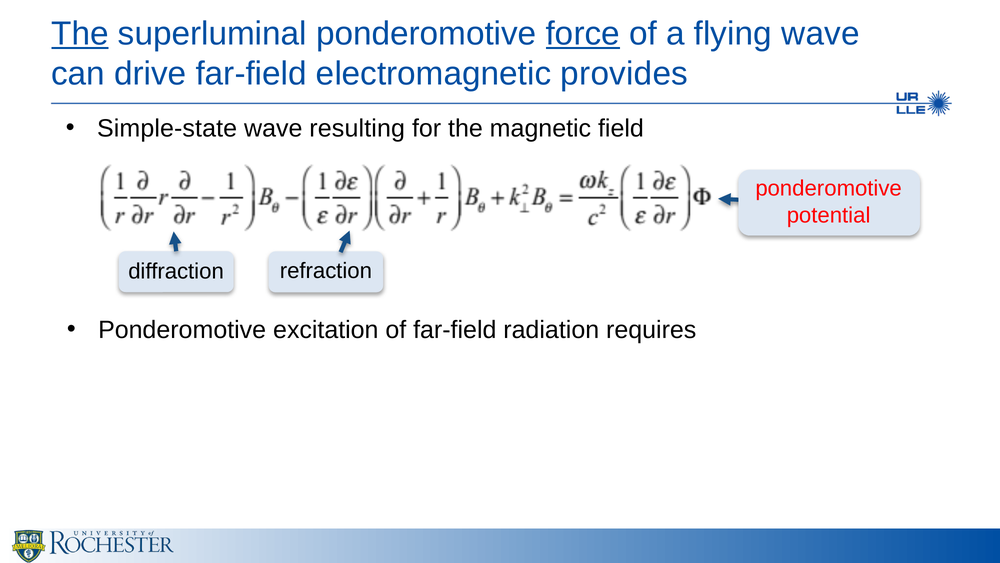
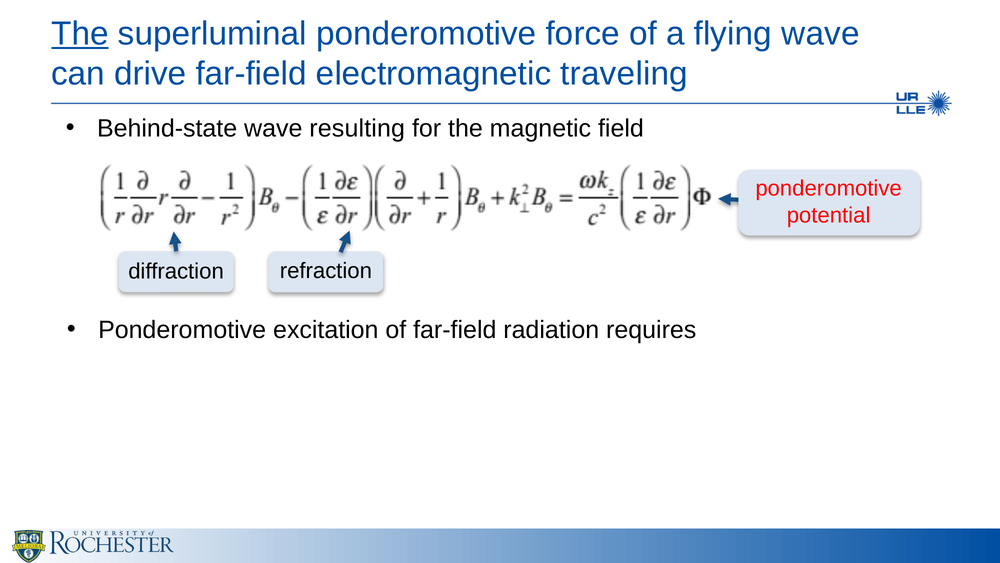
force underline: present -> none
provides: provides -> traveling
Simple-state: Simple-state -> Behind-state
